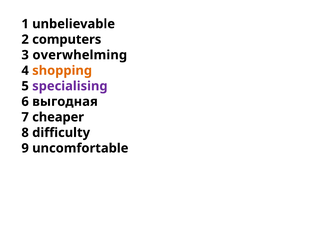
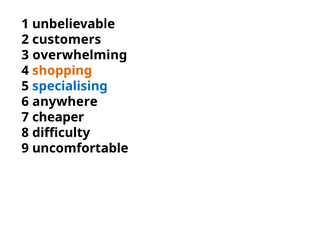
computers: computers -> customers
specialising colour: purple -> blue
выгодная: выгодная -> anywhere
